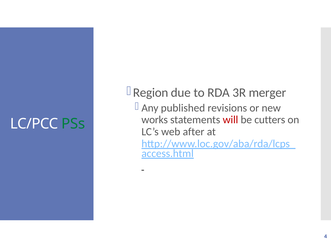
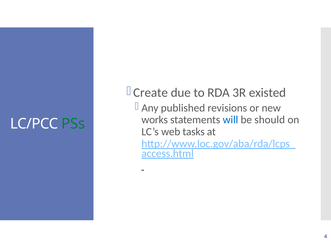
Region: Region -> Create
merger: merger -> existed
will colour: red -> blue
cutters: cutters -> should
after: after -> tasks
